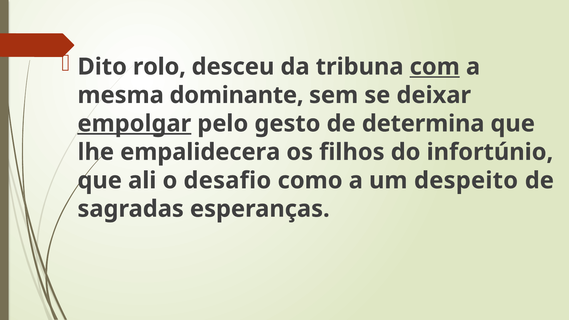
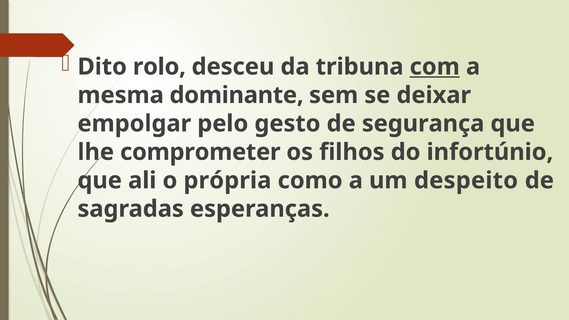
empolgar underline: present -> none
determina: determina -> segurança
empalidecera: empalidecera -> comprometer
desafio: desafio -> própria
